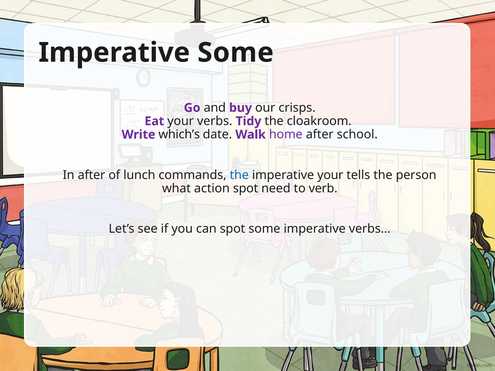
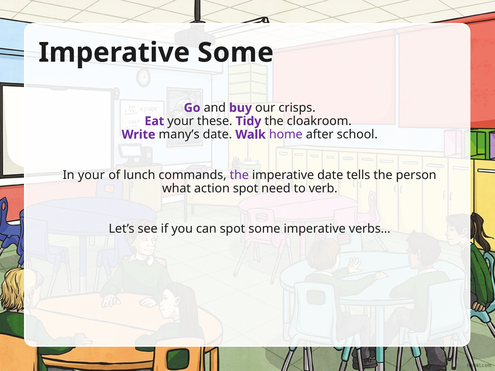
verbs: verbs -> these
which’s: which’s -> many’s
In after: after -> your
the at (239, 175) colour: blue -> purple
imperative your: your -> date
